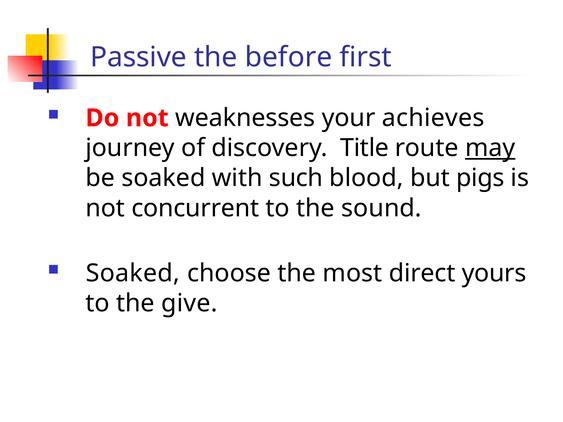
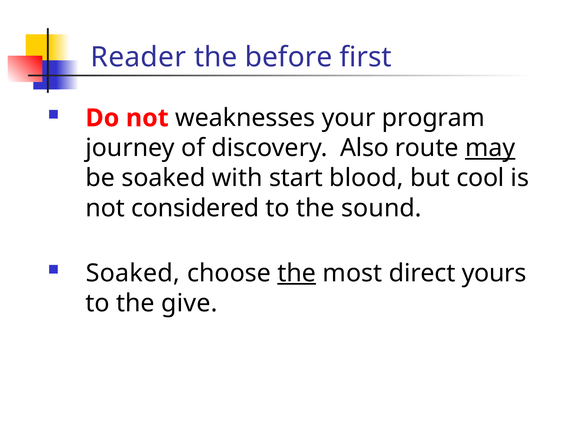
Passive: Passive -> Reader
achieves: achieves -> program
Title: Title -> Also
such: such -> start
pigs: pigs -> cool
concurrent: concurrent -> considered
the at (297, 273) underline: none -> present
